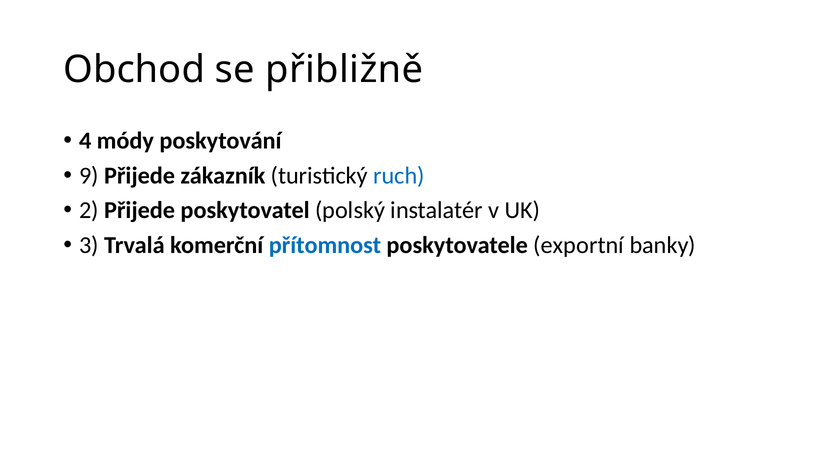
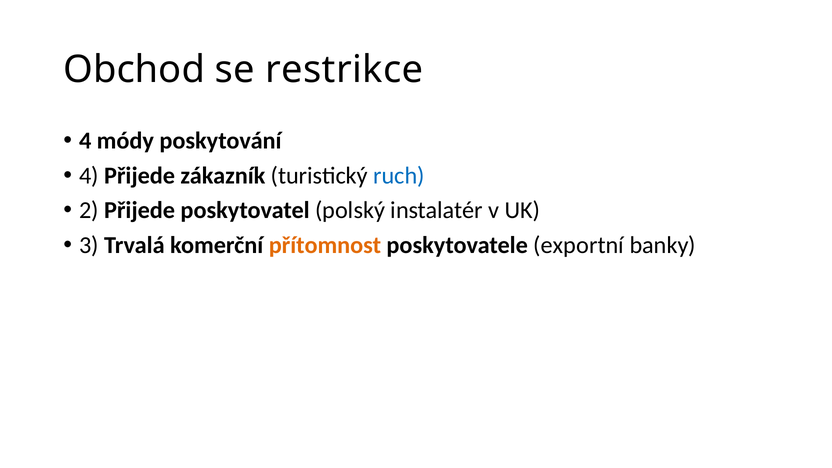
přibližně: přibližně -> restrikce
9 at (89, 176): 9 -> 4
přítomnost colour: blue -> orange
